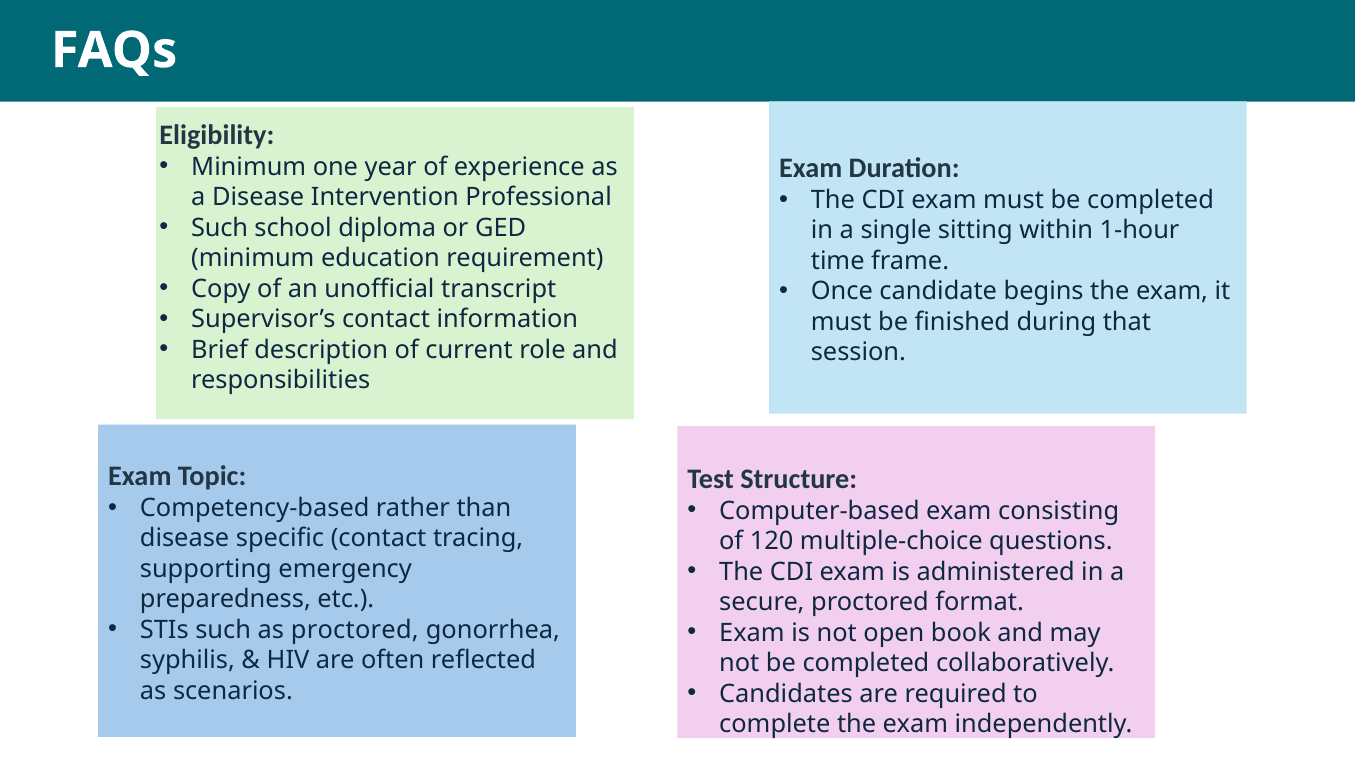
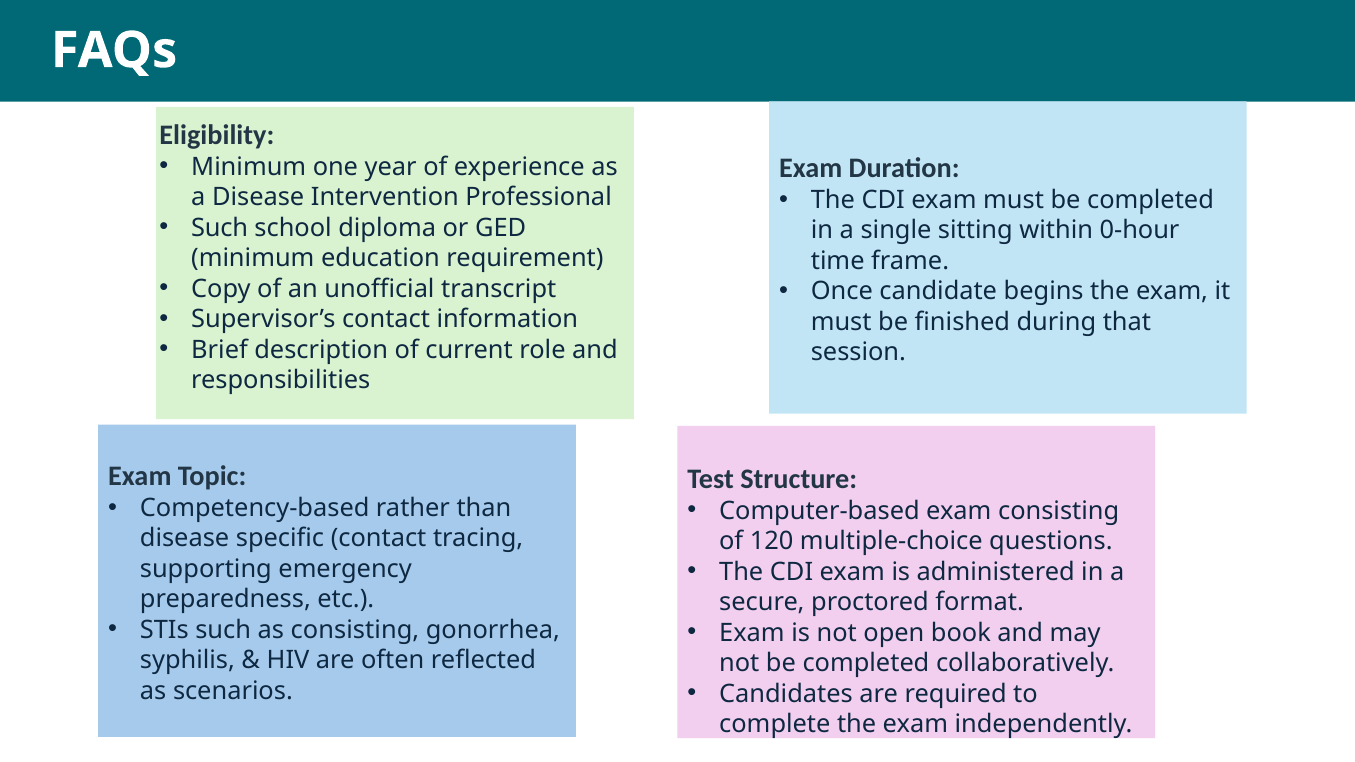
1-hour: 1-hour -> 0-hour
as proctored: proctored -> consisting
